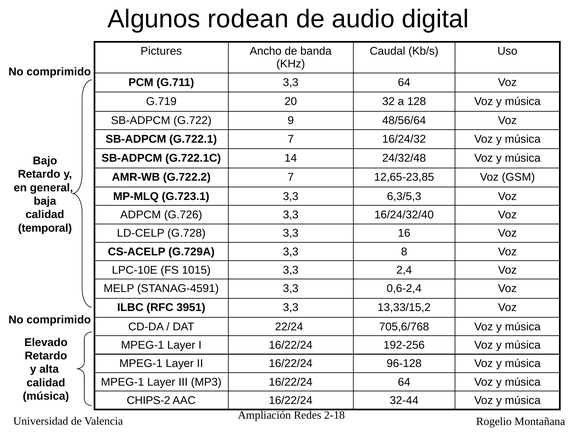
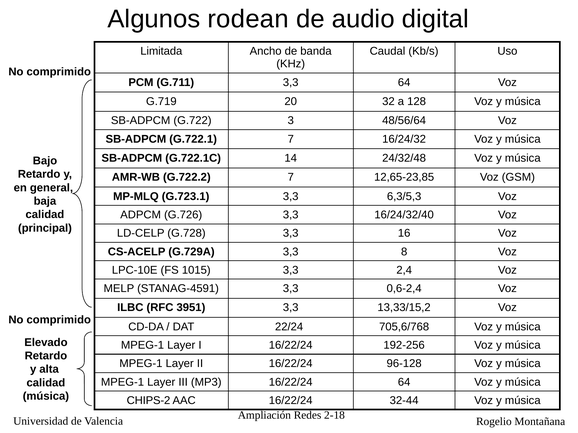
Pictures: Pictures -> Limitada
9: 9 -> 3
temporal: temporal -> principal
